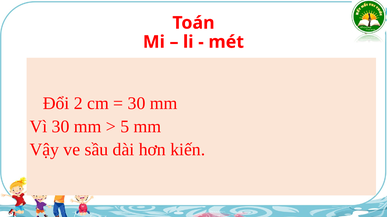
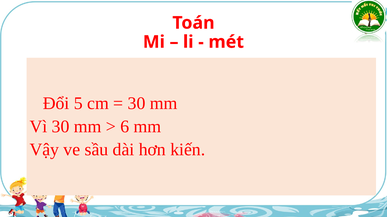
2: 2 -> 5
5: 5 -> 6
